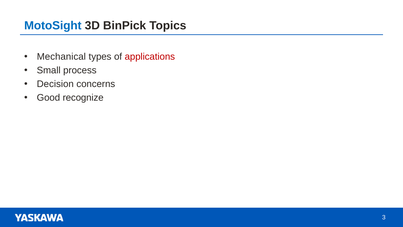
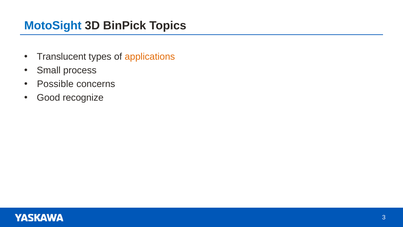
Mechanical: Mechanical -> Translucent
applications colour: red -> orange
Decision: Decision -> Possible
